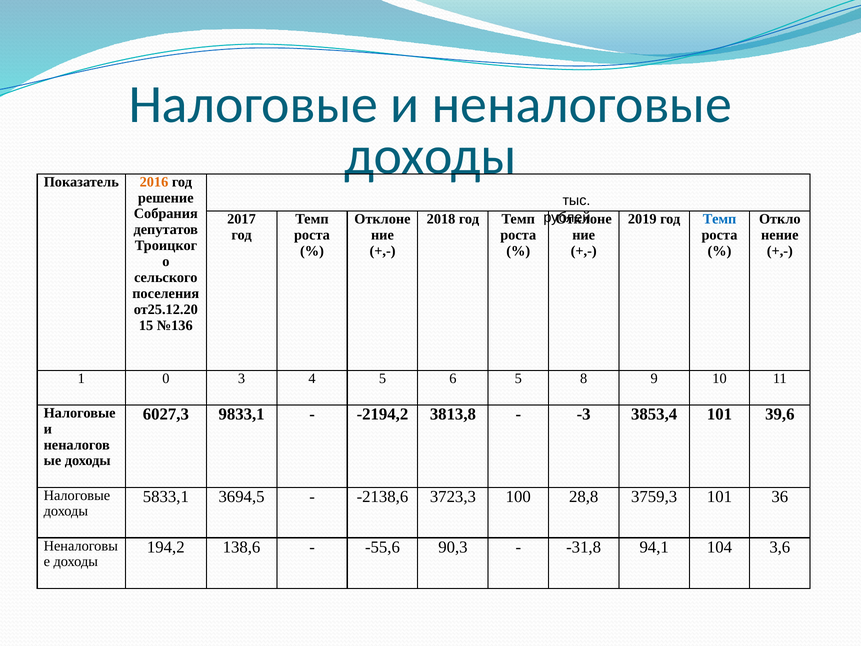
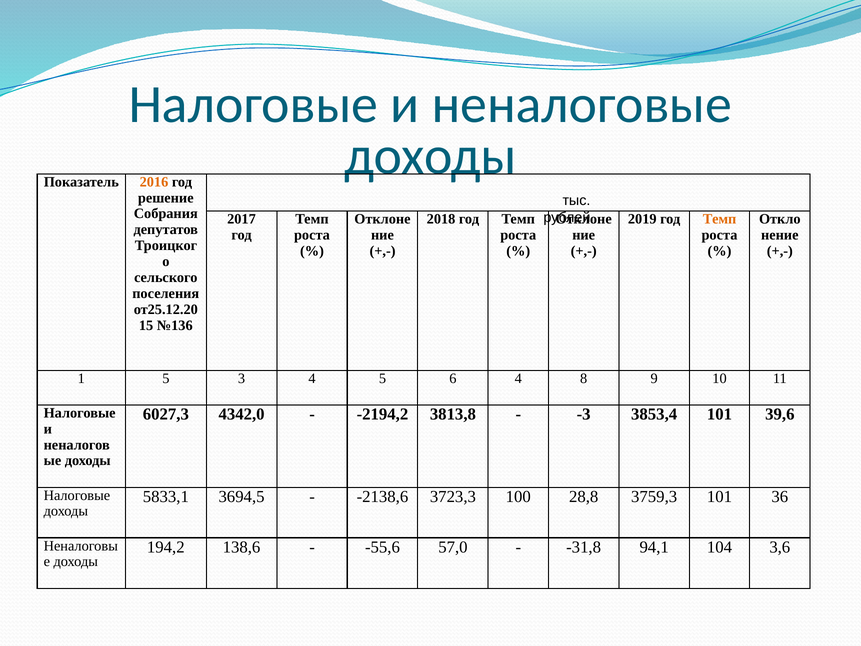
Темп at (720, 219) colour: blue -> orange
1 0: 0 -> 5
6 5: 5 -> 4
9833,1: 9833,1 -> 4342,0
90,3: 90,3 -> 57,0
